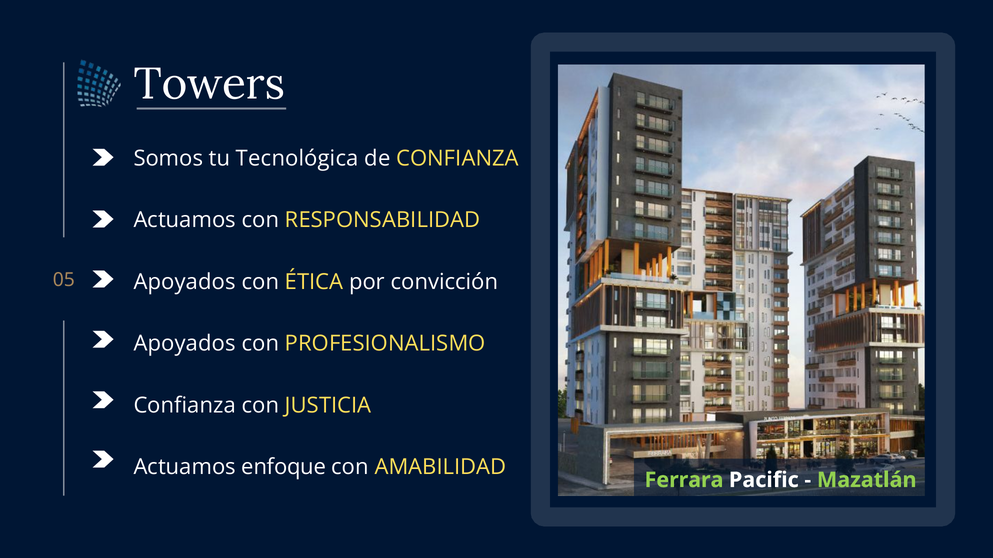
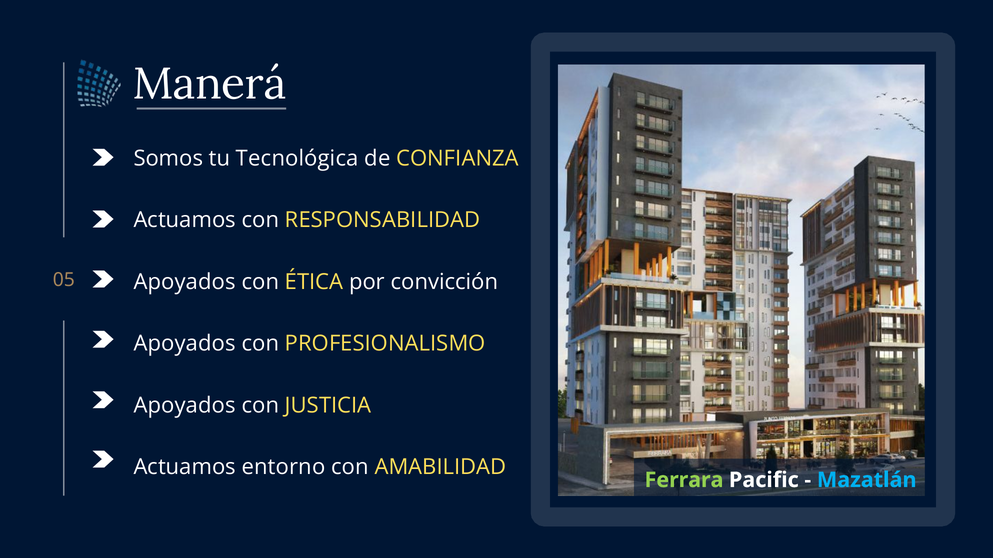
Towers: Towers -> Manerá
Confianza at (185, 406): Confianza -> Apoyados
enfoque: enfoque -> entorno
Mazatlán colour: light green -> light blue
